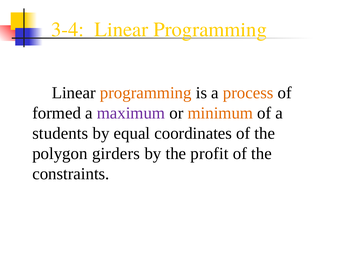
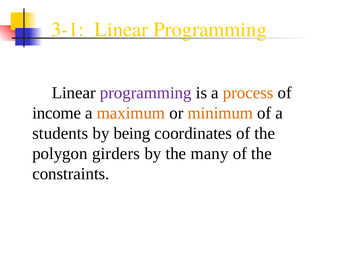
3-4: 3-4 -> 3-1
programming at (146, 93) colour: orange -> purple
formed: formed -> income
maximum colour: purple -> orange
equal: equal -> being
profit: profit -> many
